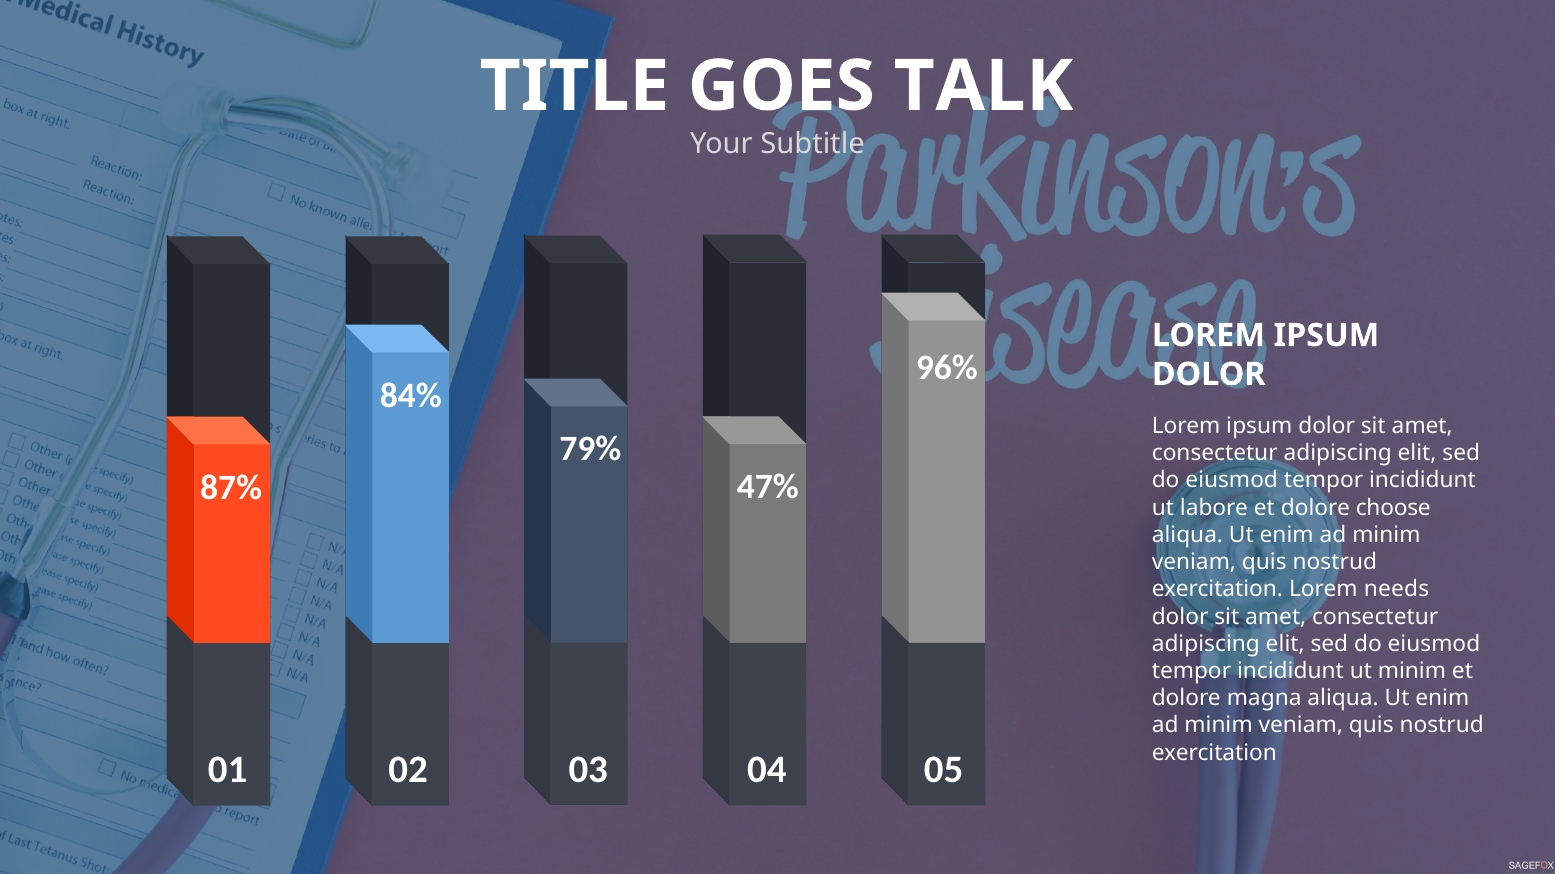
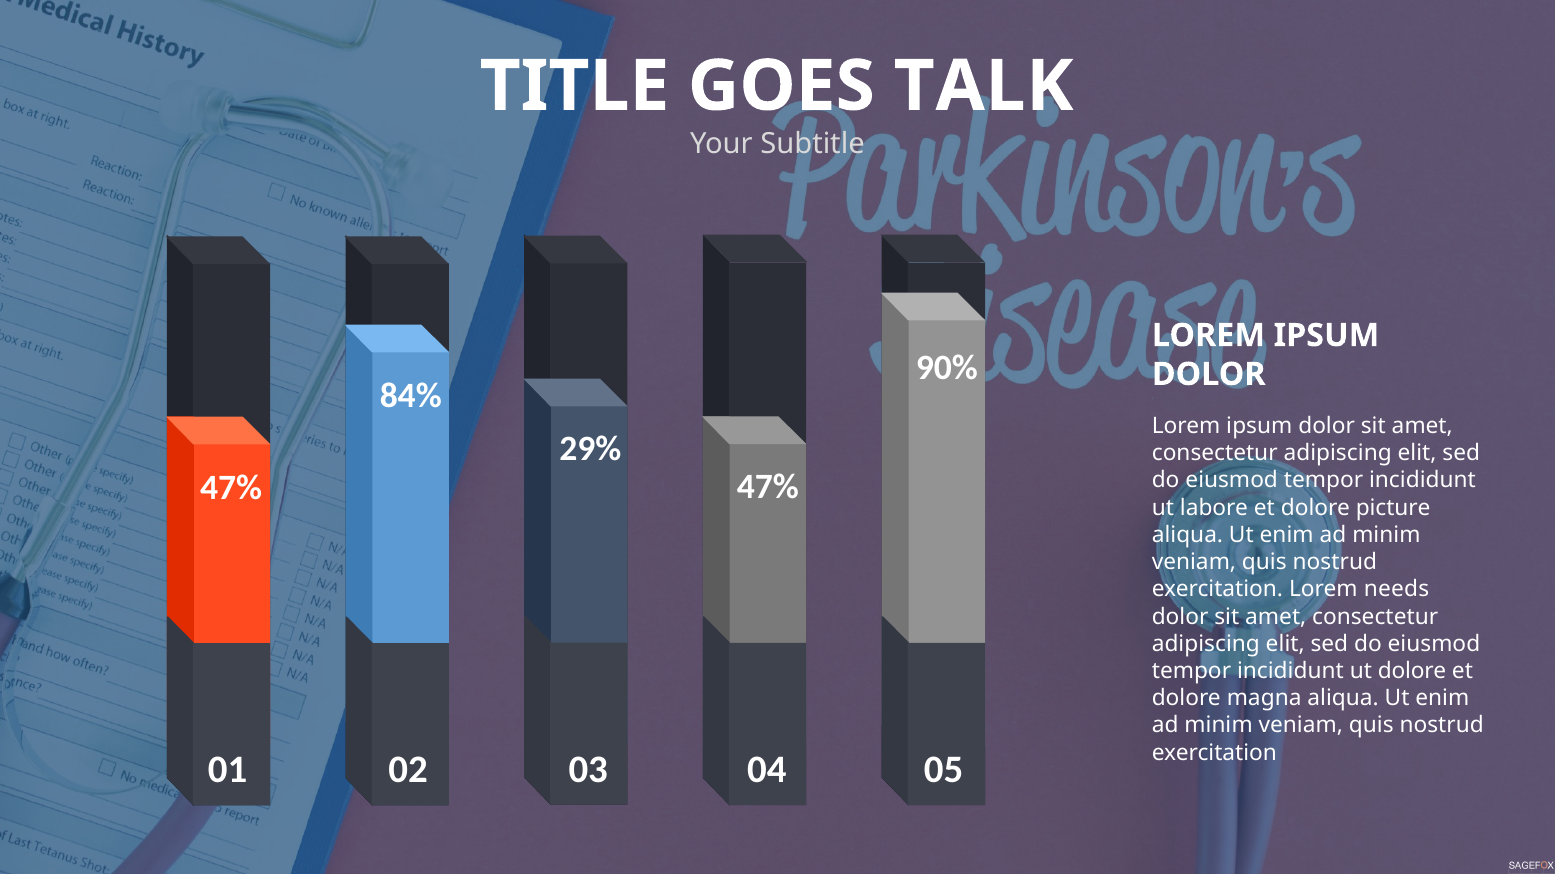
96%: 96% -> 90%
79%: 79% -> 29%
87% at (231, 488): 87% -> 47%
choose: choose -> picture
ut minim: minim -> dolore
